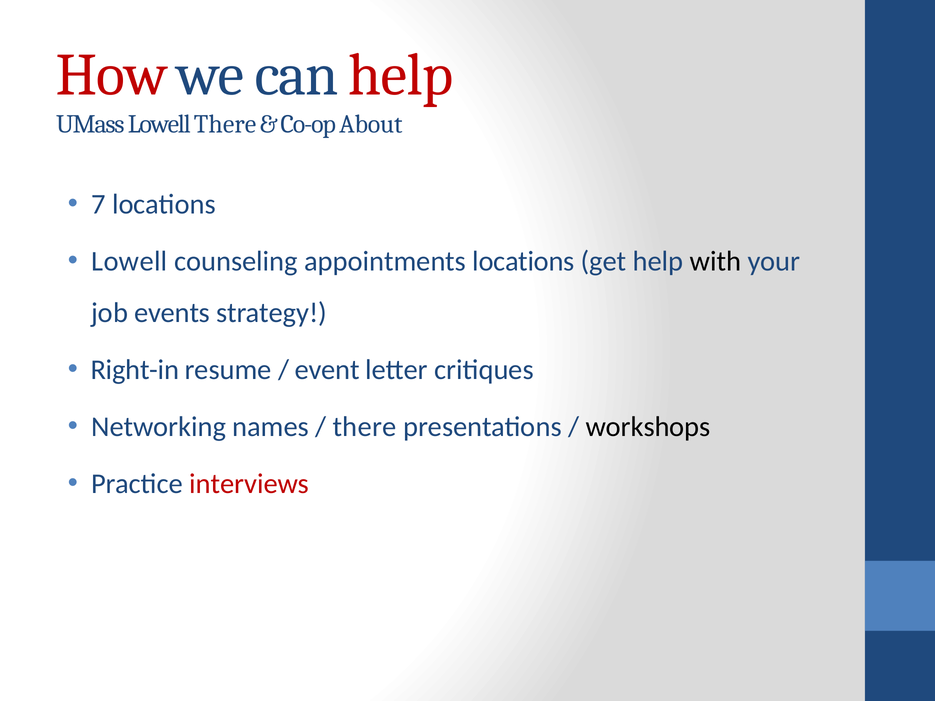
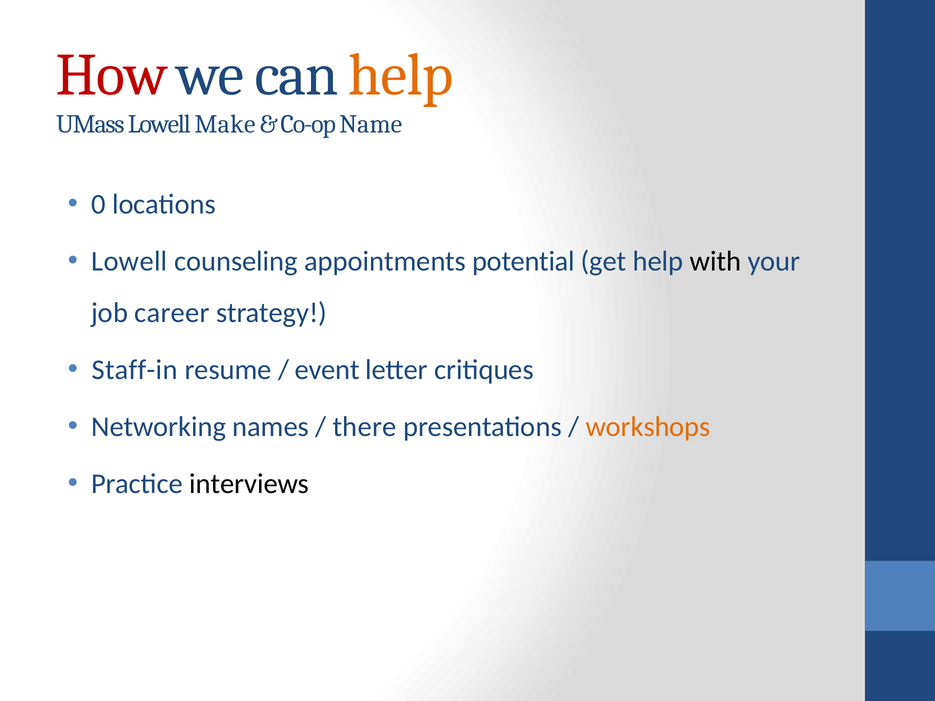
help at (401, 75) colour: red -> orange
Lowell There: There -> Make
About: About -> Name
7: 7 -> 0
appointments locations: locations -> potential
events: events -> career
Right-in: Right-in -> Staff-in
workshops colour: black -> orange
interviews colour: red -> black
